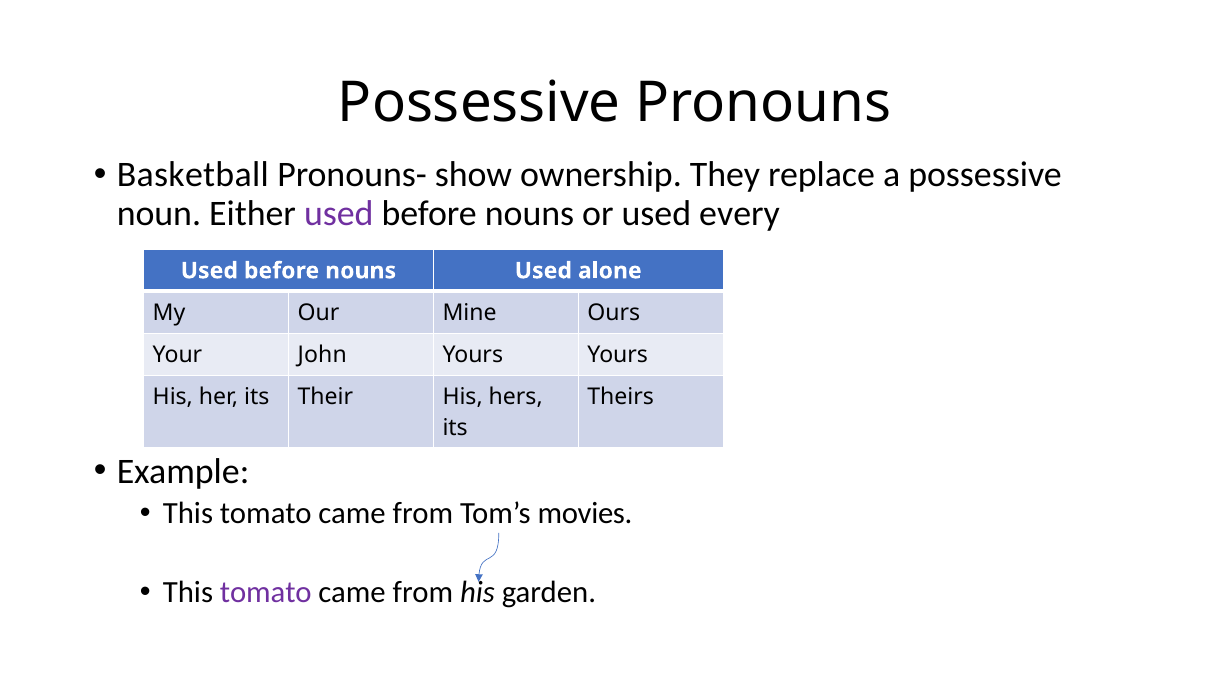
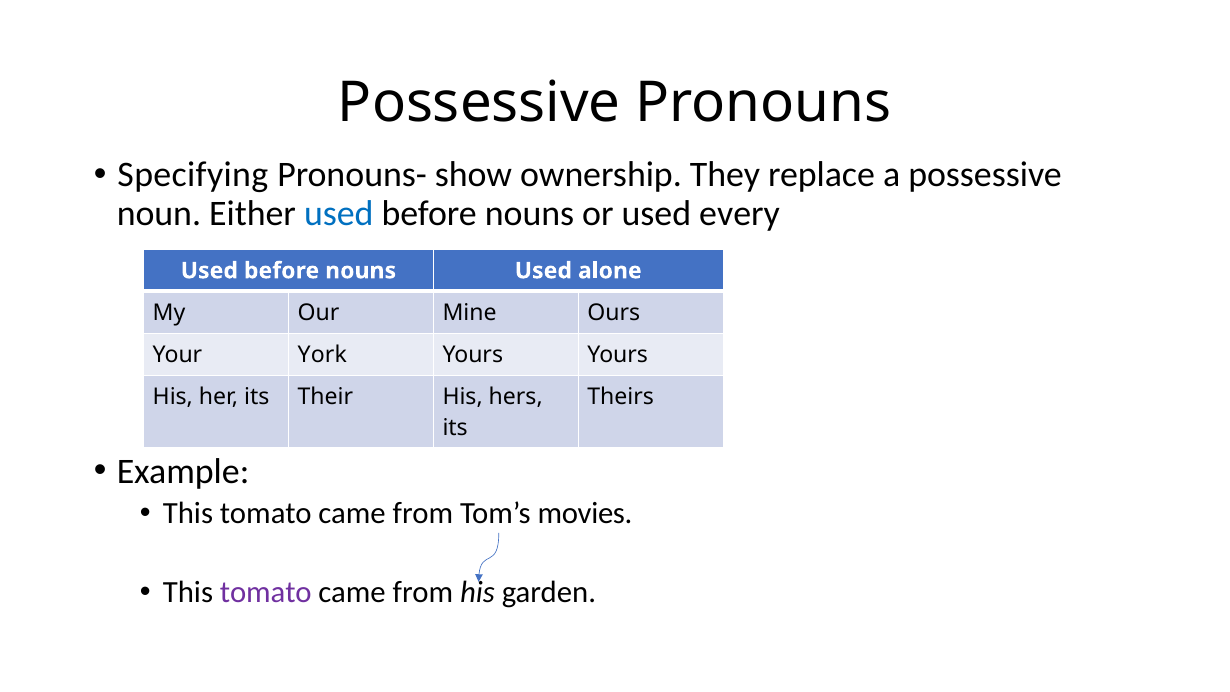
Basketball: Basketball -> Specifying
used at (339, 214) colour: purple -> blue
John: John -> York
